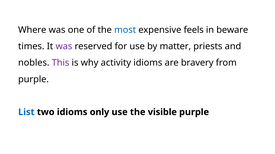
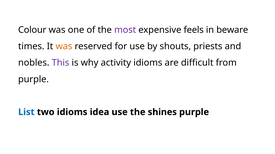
Where: Where -> Colour
most colour: blue -> purple
was at (64, 47) colour: purple -> orange
matter: matter -> shouts
bravery: bravery -> difficult
only: only -> idea
visible: visible -> shines
